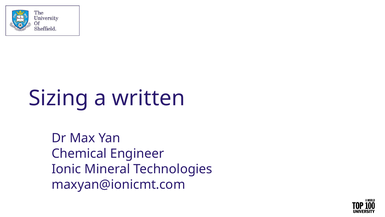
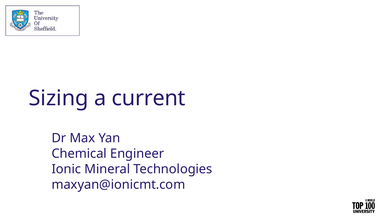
written: written -> current
